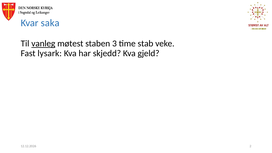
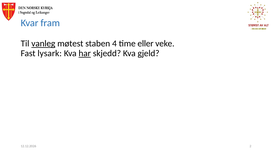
saka: saka -> fram
3: 3 -> 4
stab: stab -> eller
har underline: none -> present
